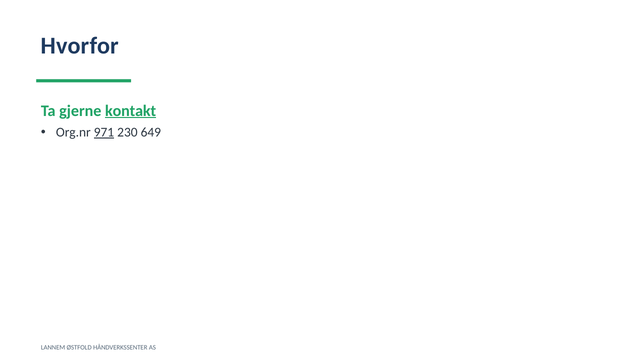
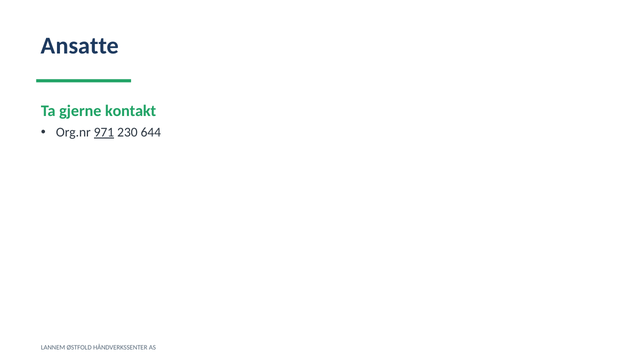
Hvorfor: Hvorfor -> Ansatte
kontakt underline: present -> none
649: 649 -> 644
